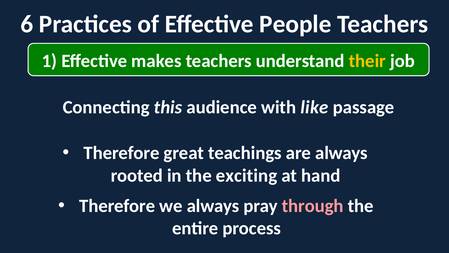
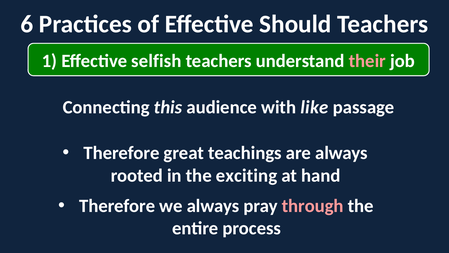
People: People -> Should
makes: makes -> selfish
their colour: yellow -> pink
